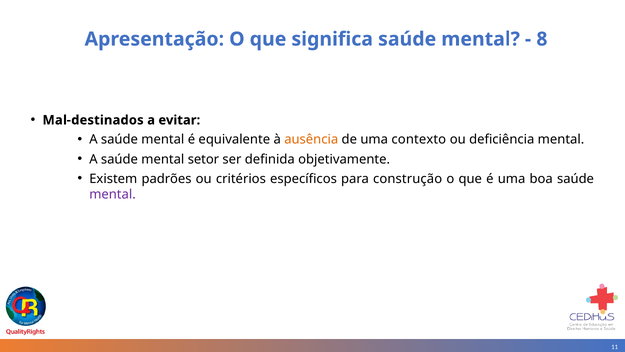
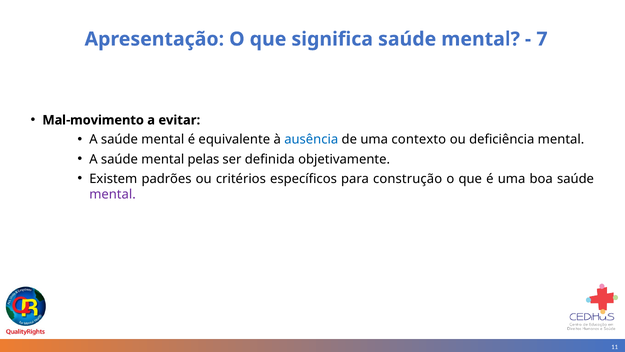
8: 8 -> 7
Mal-destinados: Mal-destinados -> Mal-movimento
ausência colour: orange -> blue
setor: setor -> pelas
